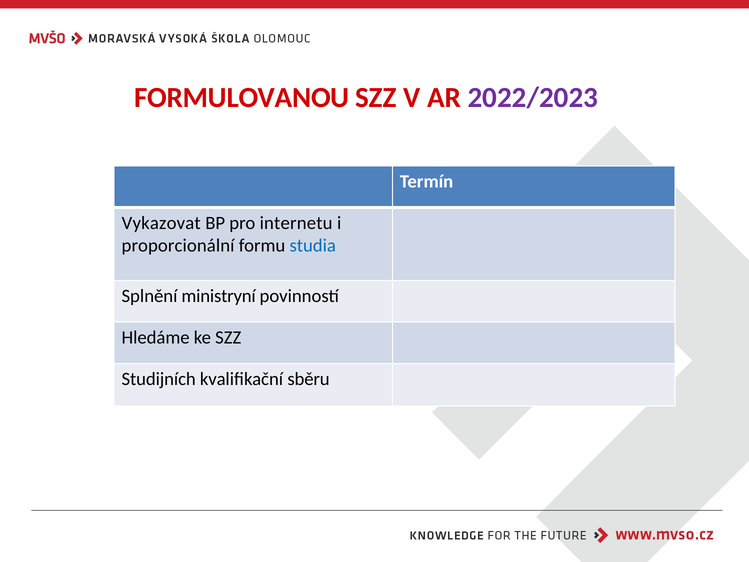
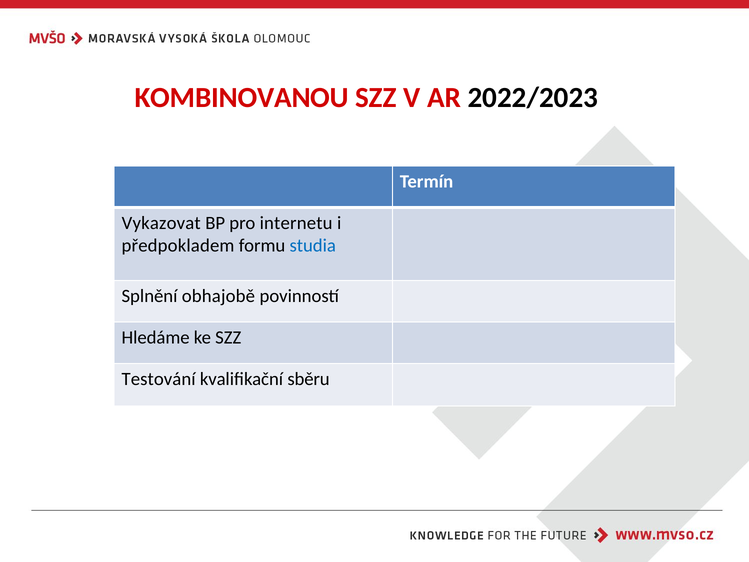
FORMULOVANOU: FORMULOVANOU -> KOMBINOVANOU
2022/2023 colour: purple -> black
proporcionální: proporcionální -> předpokladem
ministryní: ministryní -> obhajobě
Studijních: Studijních -> Testování
